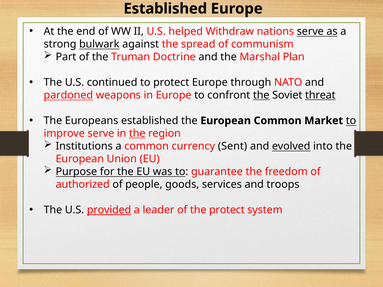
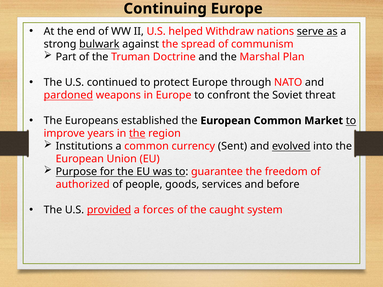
Established at (165, 9): Established -> Continuing
the at (261, 95) underline: present -> none
threat underline: present -> none
improve serve: serve -> years
troops: troops -> before
leader: leader -> forces
the protect: protect -> caught
